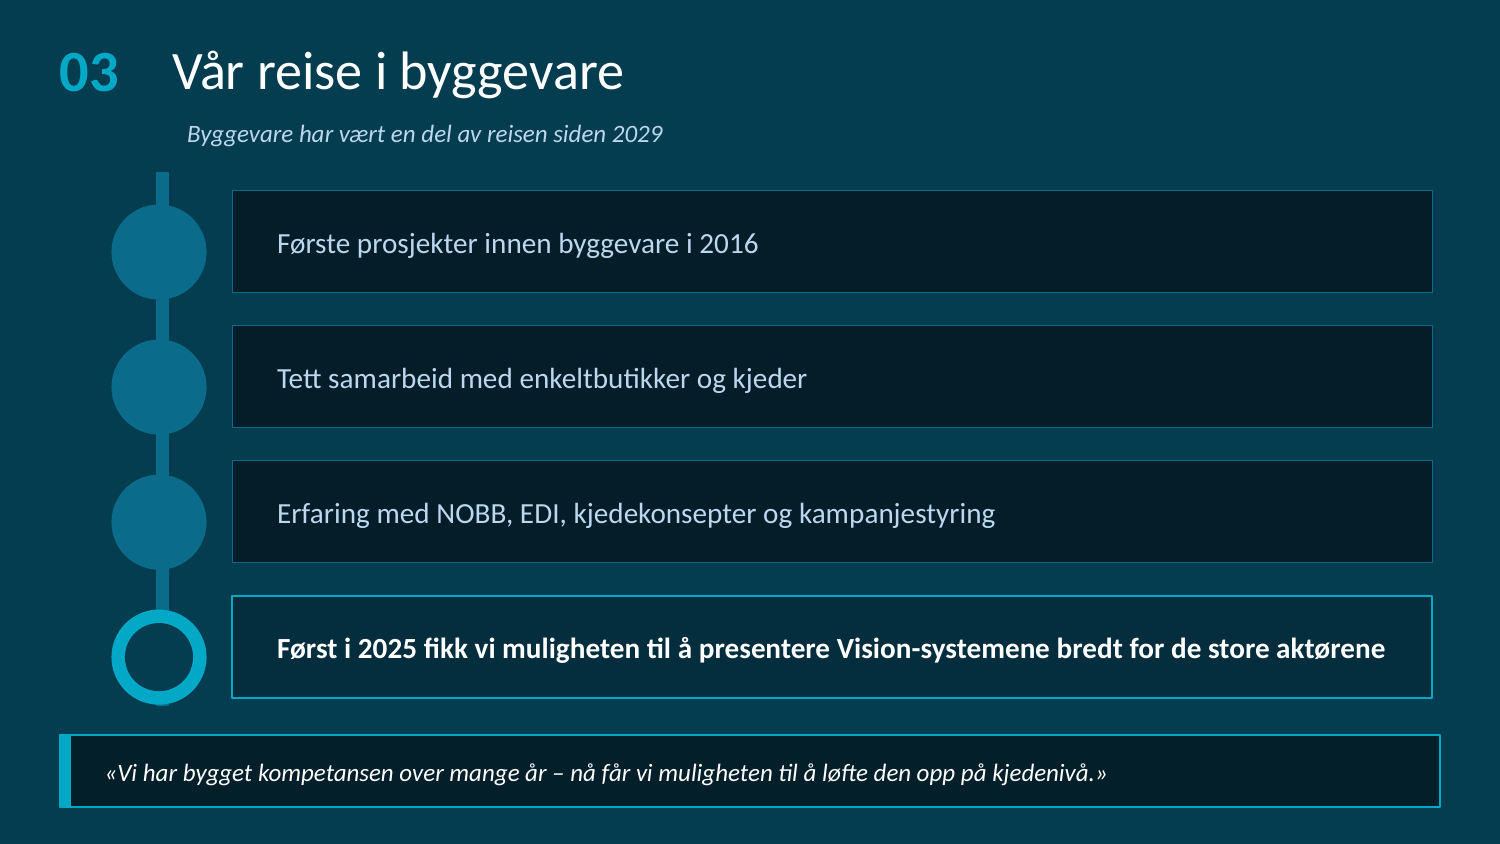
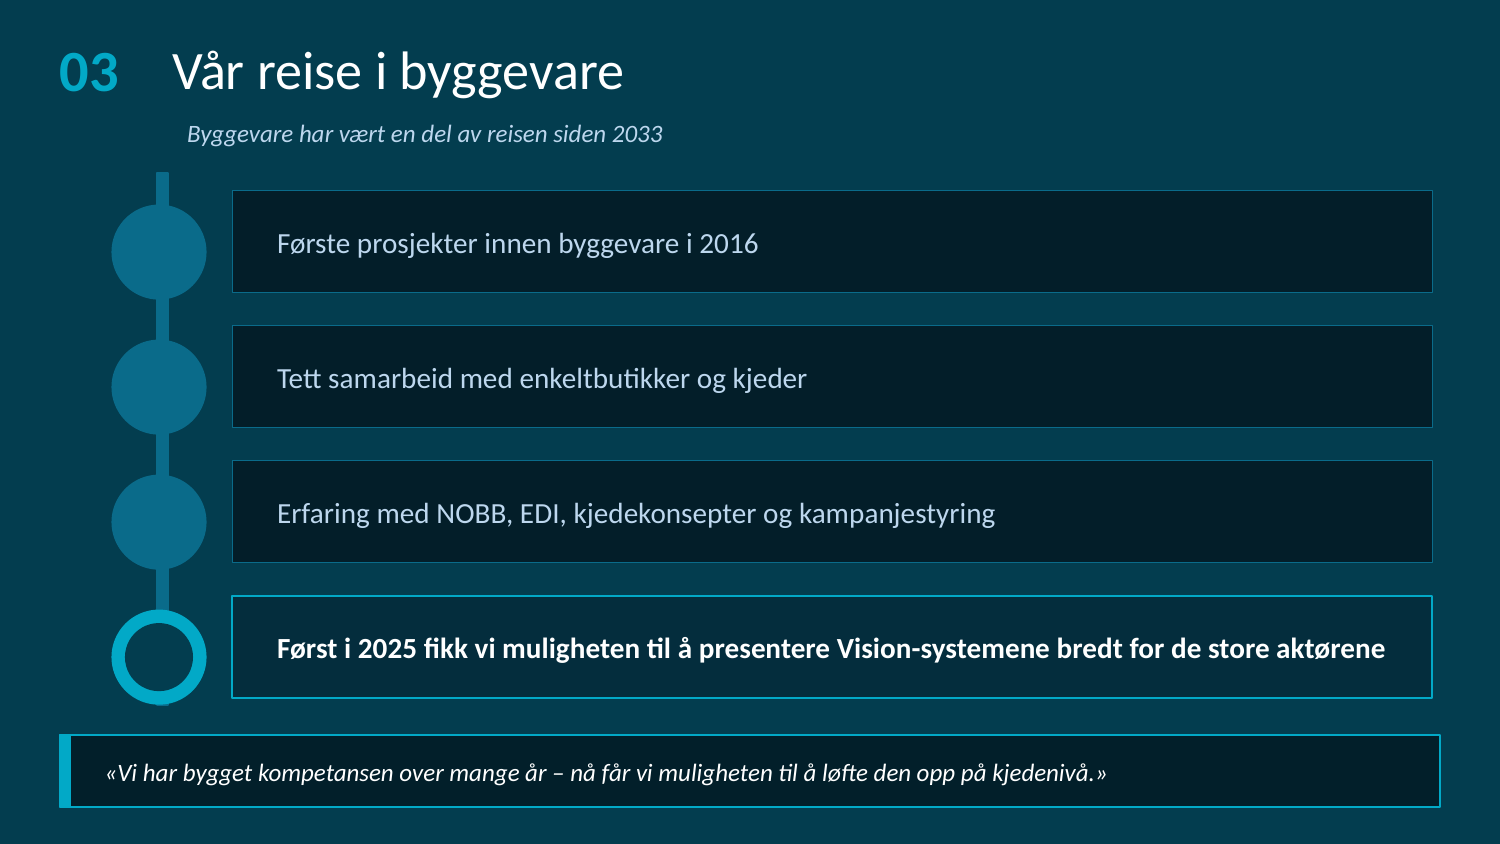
2029: 2029 -> 2033
